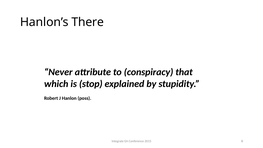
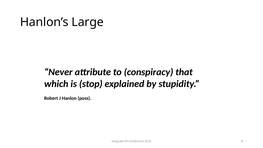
There: There -> Large
